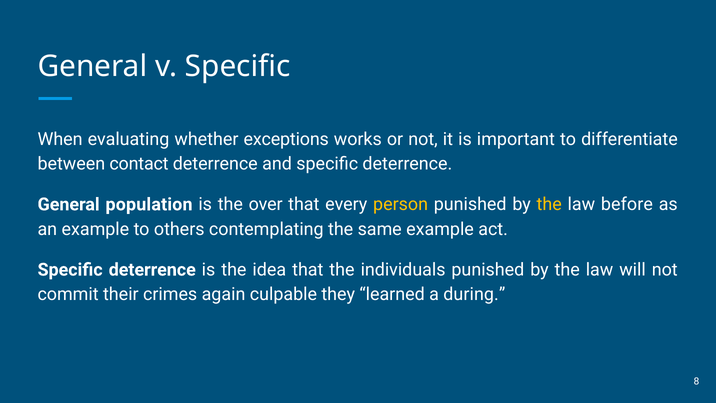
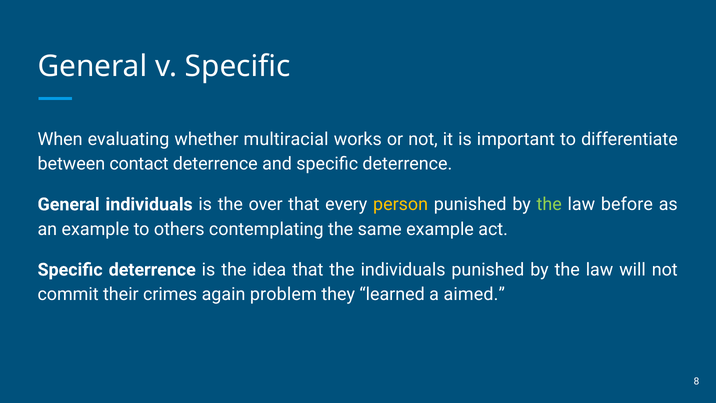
exceptions: exceptions -> multiracial
General population: population -> individuals
the at (549, 204) colour: yellow -> light green
culpable: culpable -> problem
during: during -> aimed
